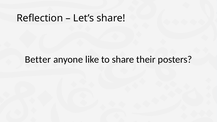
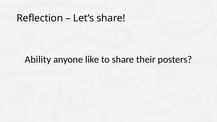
Better: Better -> Ability
